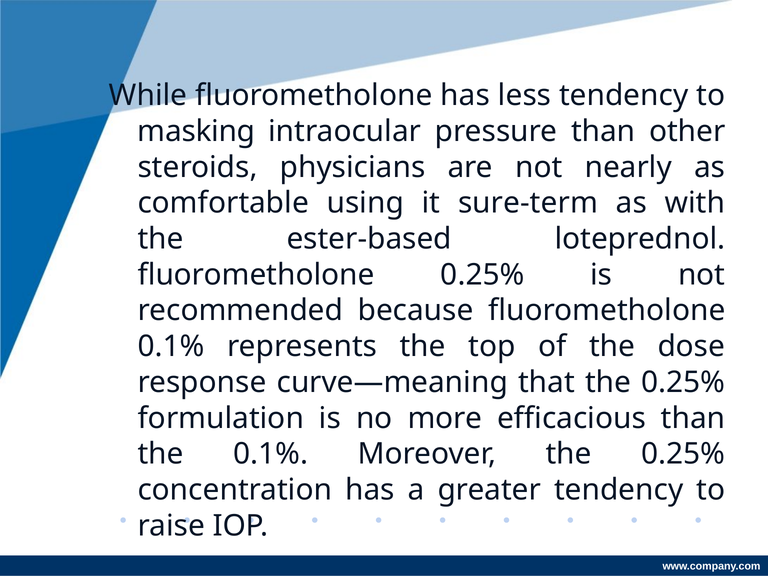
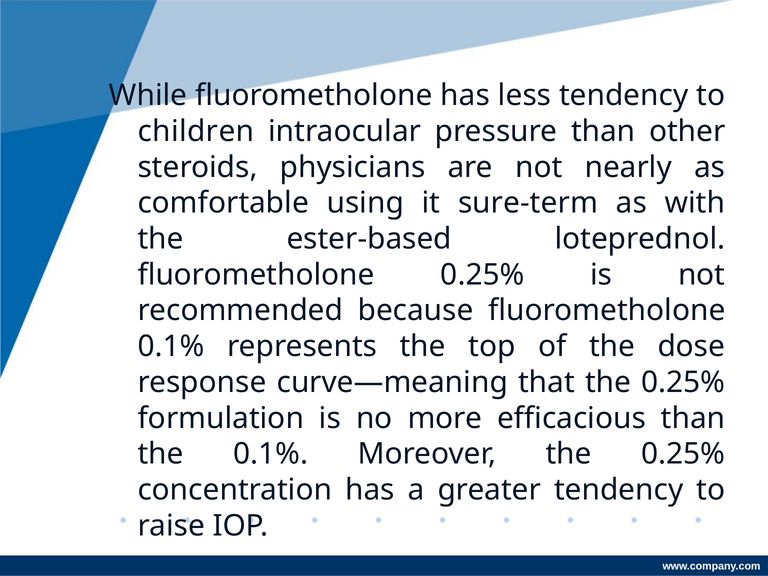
masking: masking -> children
